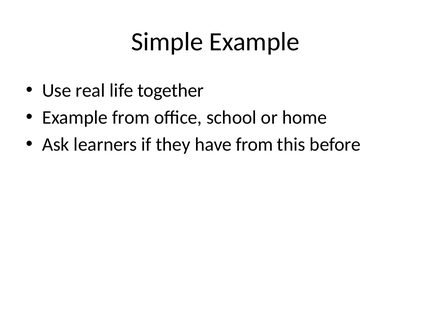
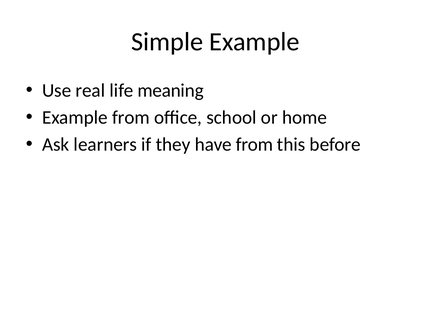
together: together -> meaning
